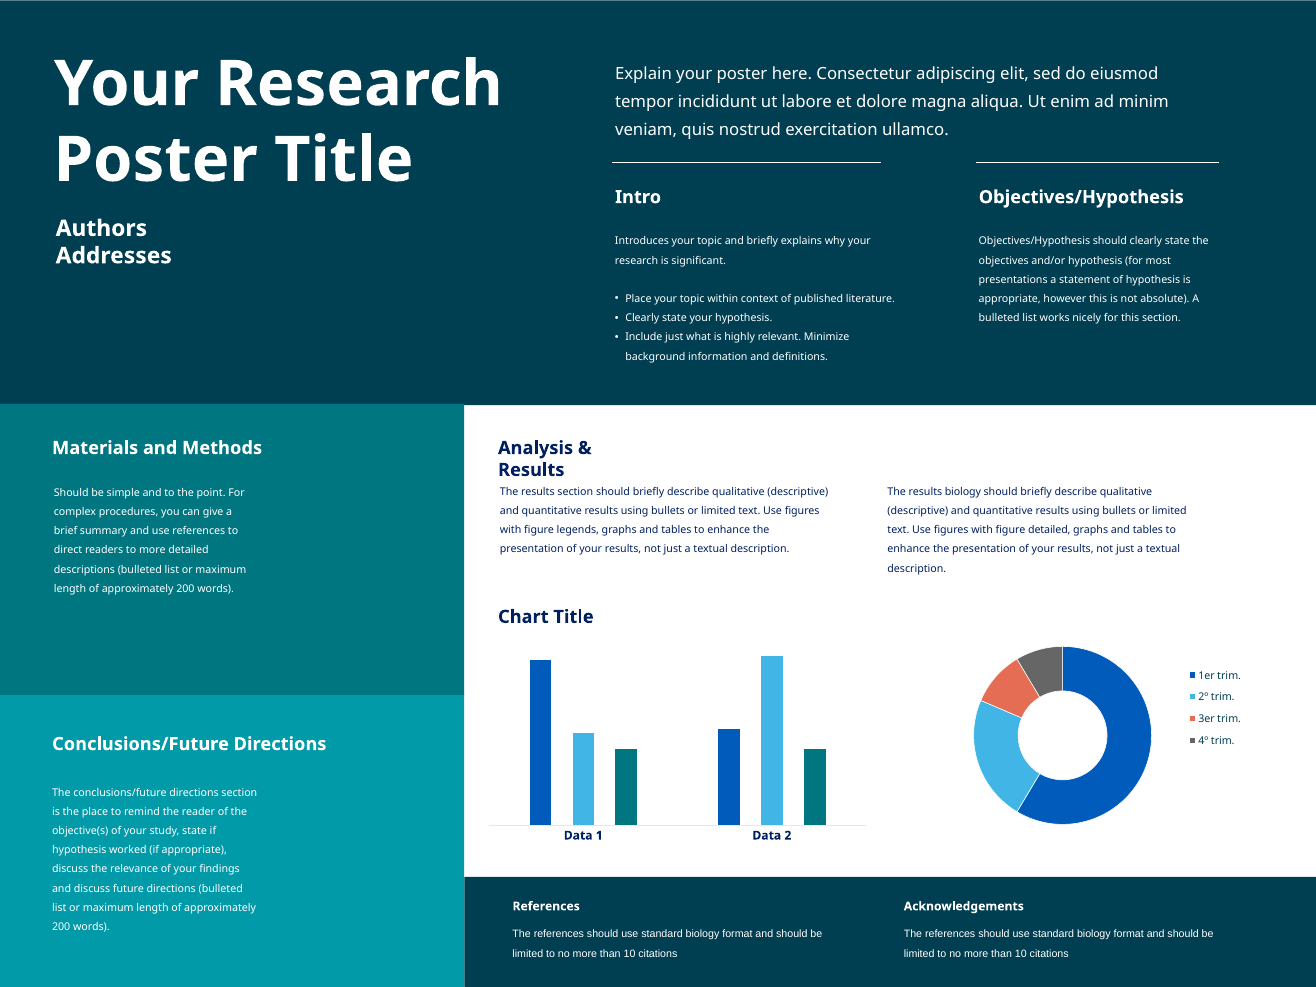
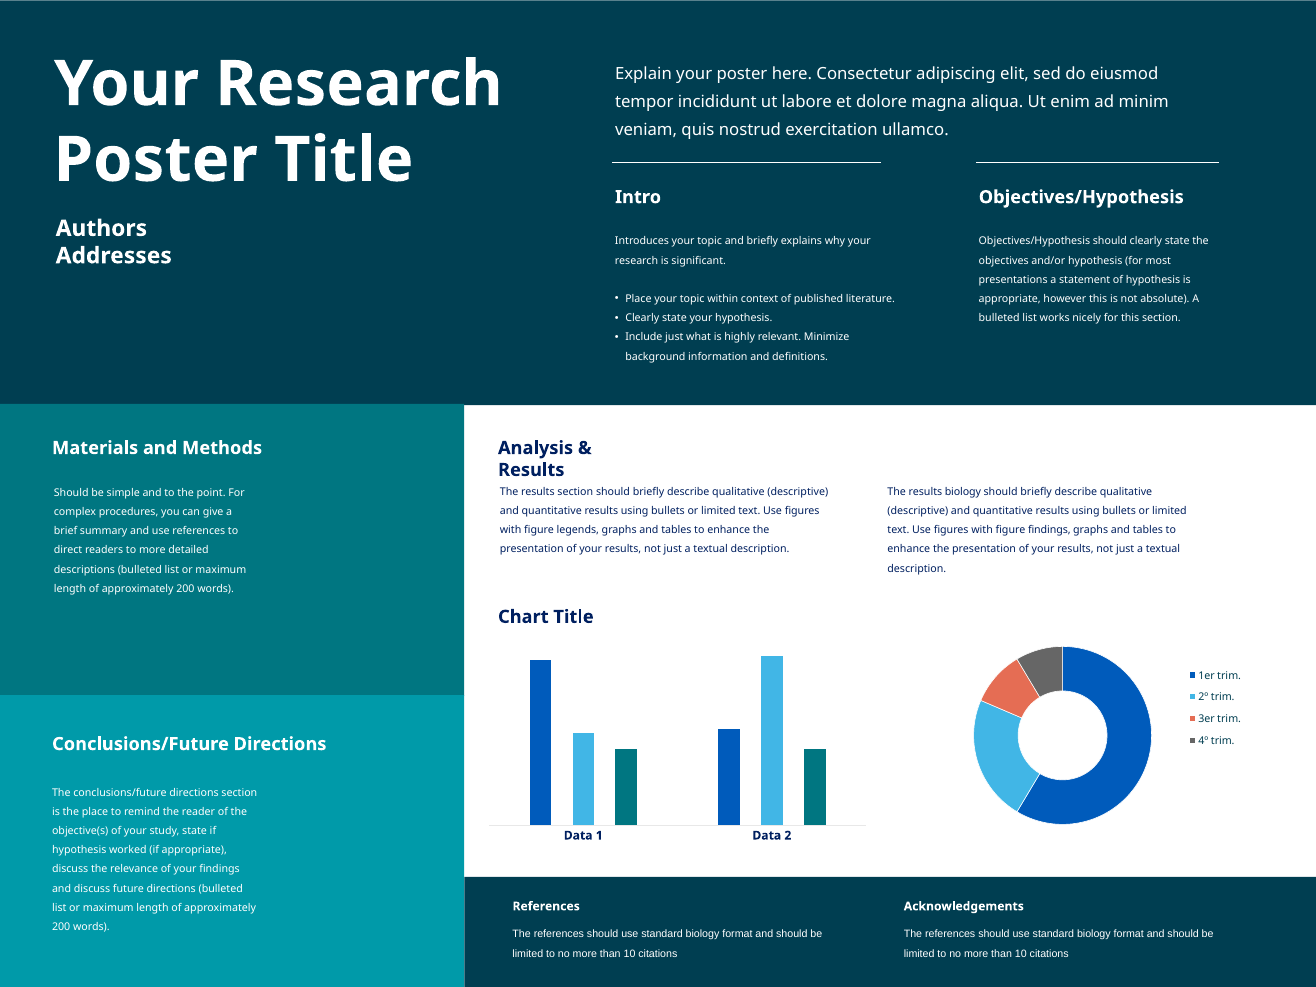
figure detailed: detailed -> findings
